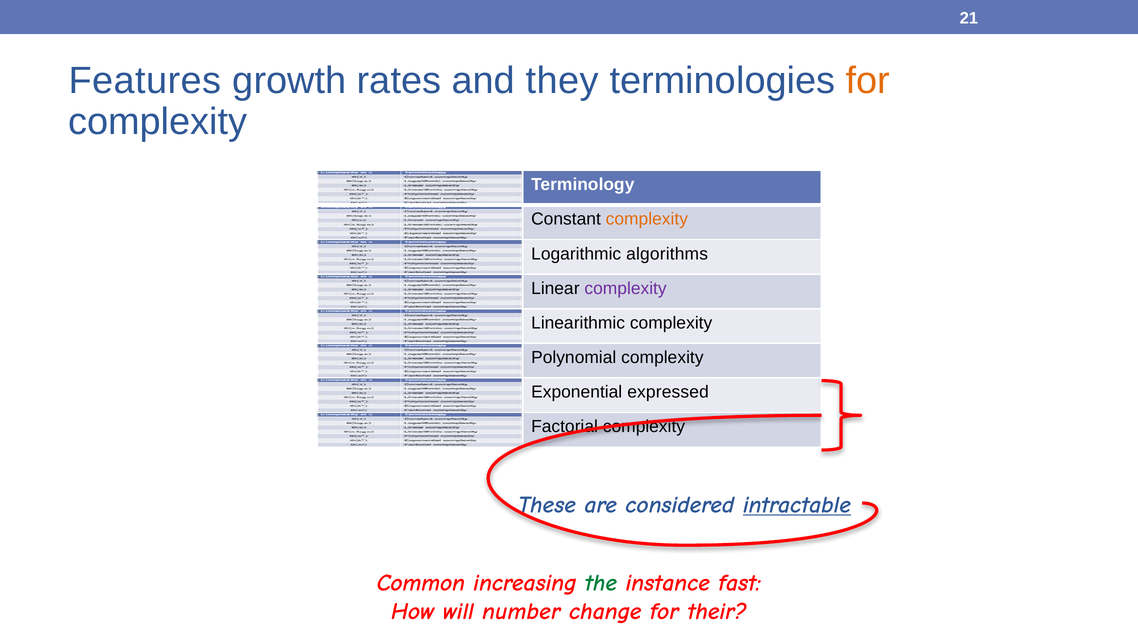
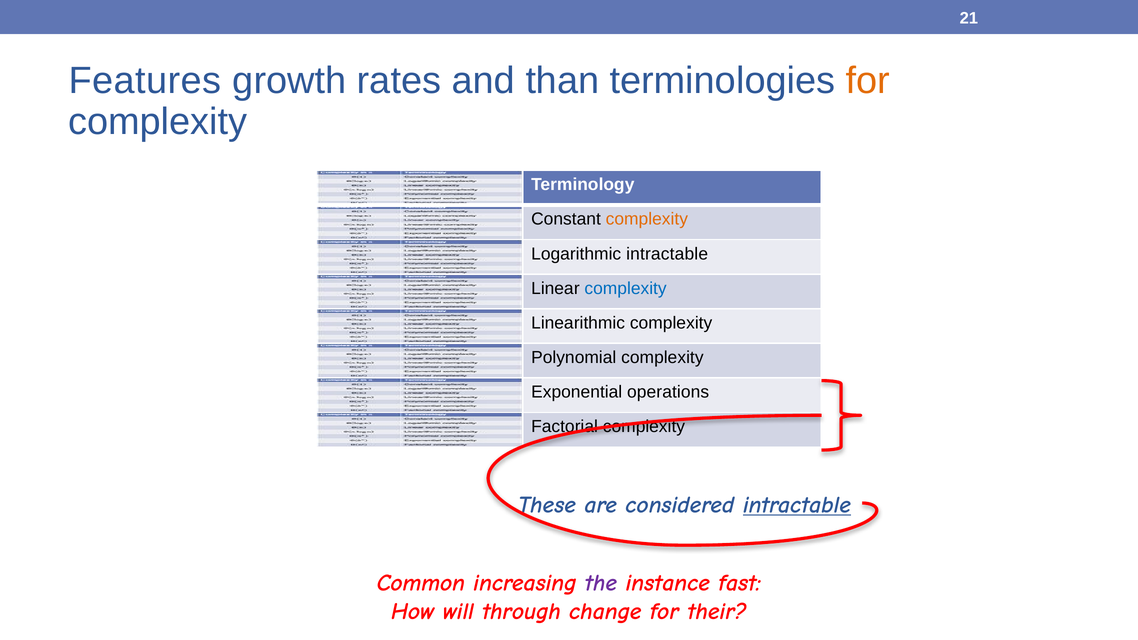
they: they -> than
algorithms at (667, 254): algorithms -> intractable
complexity at (626, 288) colour: purple -> blue
expressed: expressed -> operations
the colour: green -> purple
number: number -> through
